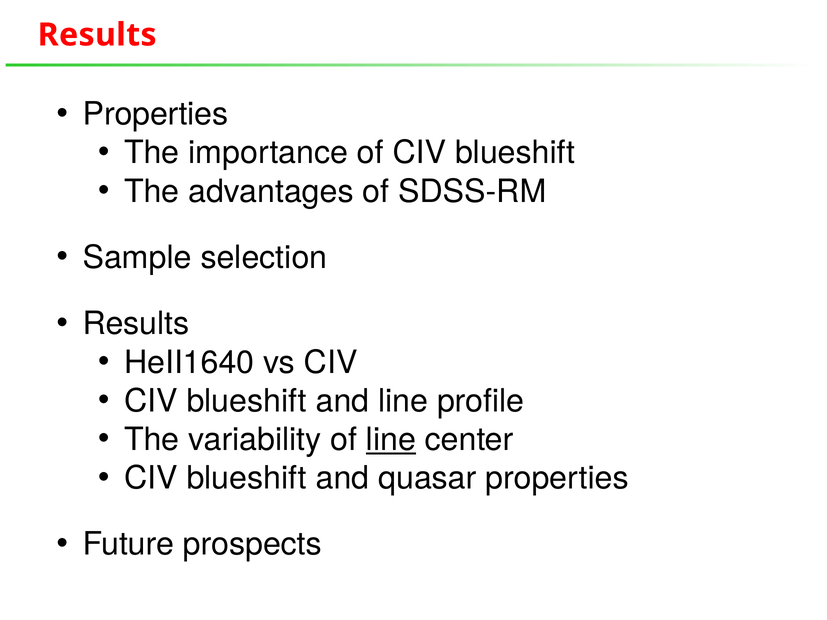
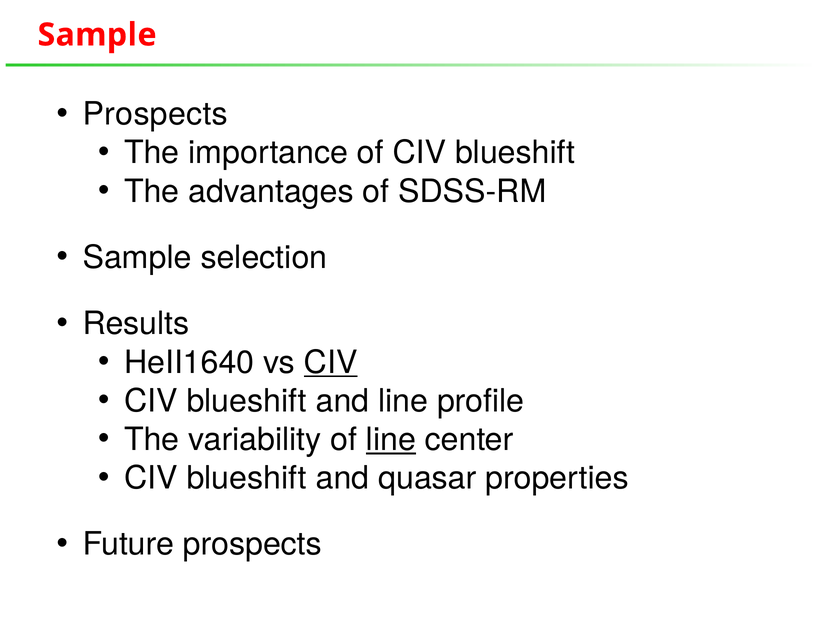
Results at (97, 35): Results -> Sample
Properties at (155, 114): Properties -> Prospects
CIV at (331, 363) underline: none -> present
